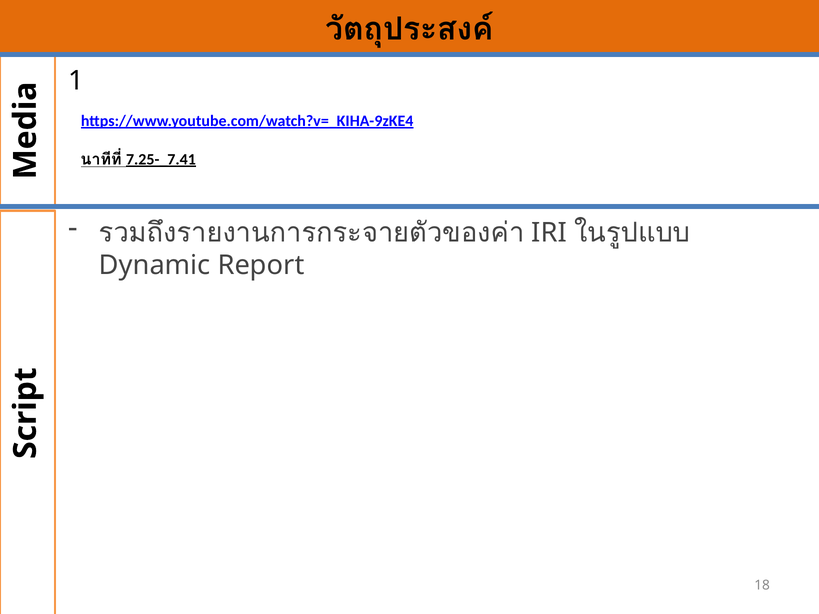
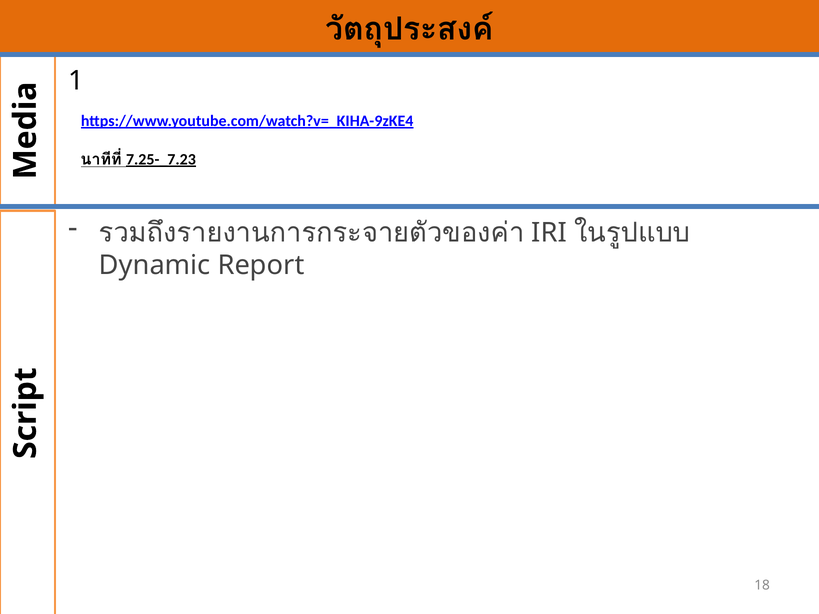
7.25-_7.41: 7.25-_7.41 -> 7.25-_7.23
